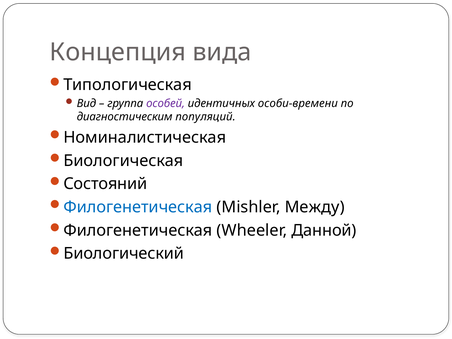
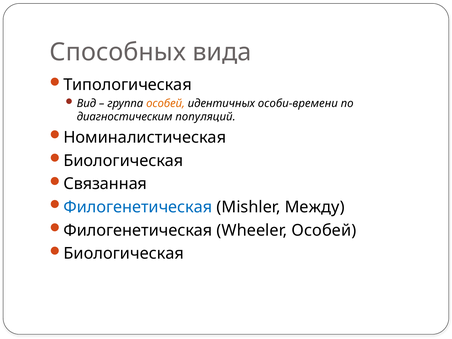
Концепция: Концепция -> Способных
особей at (166, 103) colour: purple -> orange
Состояний: Состояний -> Связанная
Wheeler Данной: Данной -> Особей
Биологический at (124, 254): Биологический -> Биологическая
